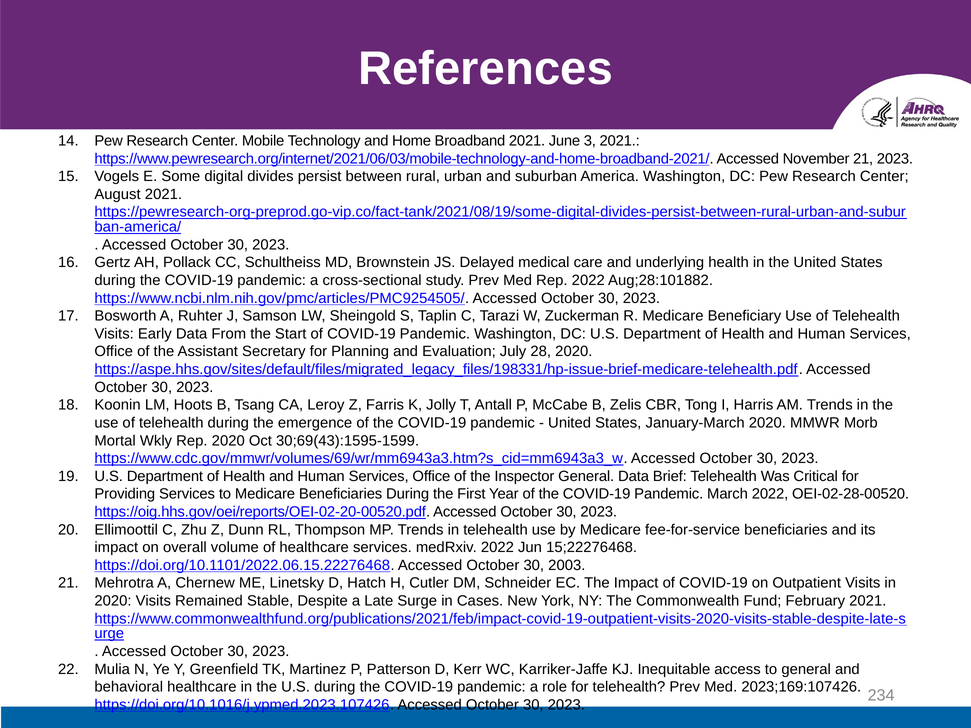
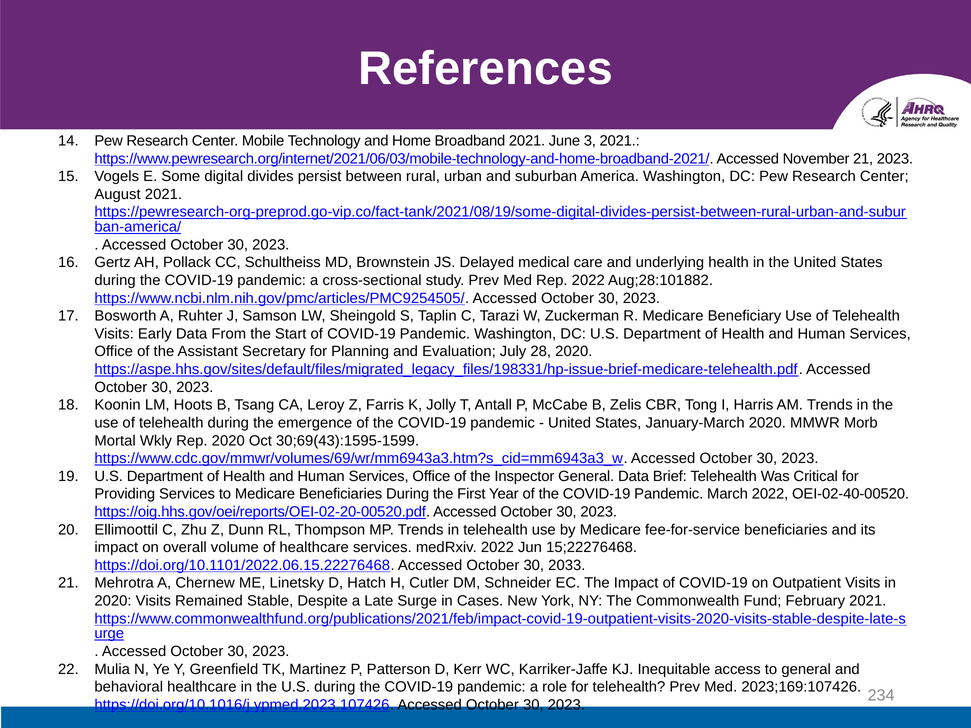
OEI-02-28-00520: OEI-02-28-00520 -> OEI-02-40-00520
2003: 2003 -> 2033
